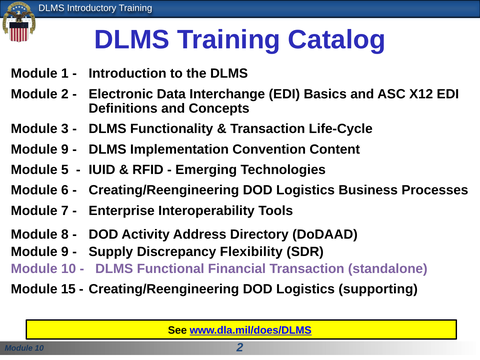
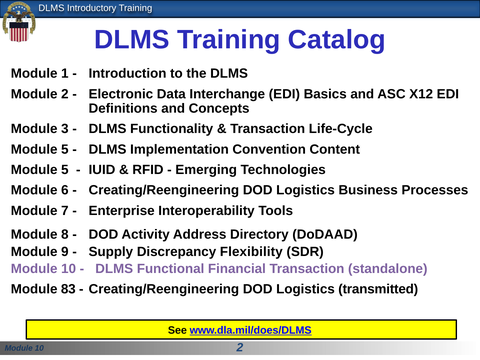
9 at (65, 149): 9 -> 5
15: 15 -> 83
supporting: supporting -> transmitted
